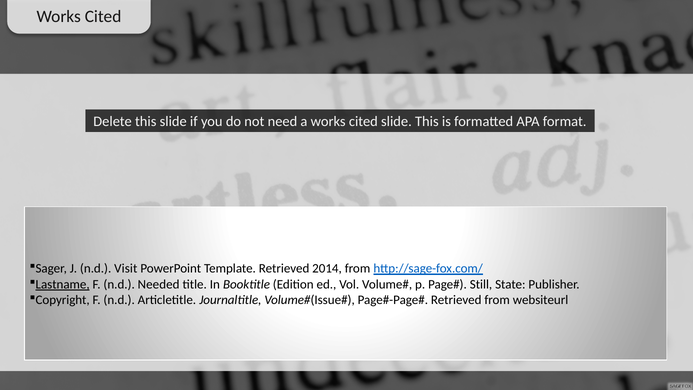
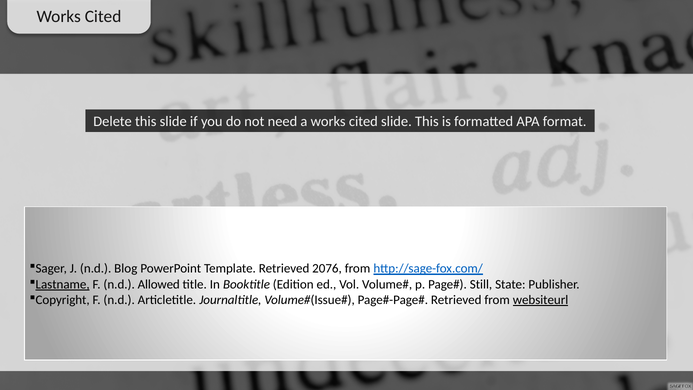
Visit: Visit -> Blog
2014: 2014 -> 2076
Needed: Needed -> Allowed
websiteurl underline: none -> present
